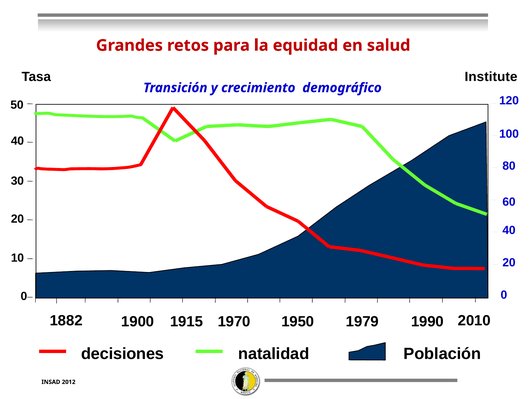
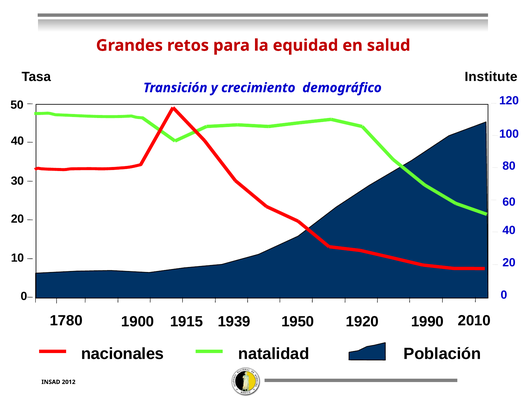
1882: 1882 -> 1780
1970: 1970 -> 1939
1979: 1979 -> 1920
decisiones: decisiones -> nacionales
